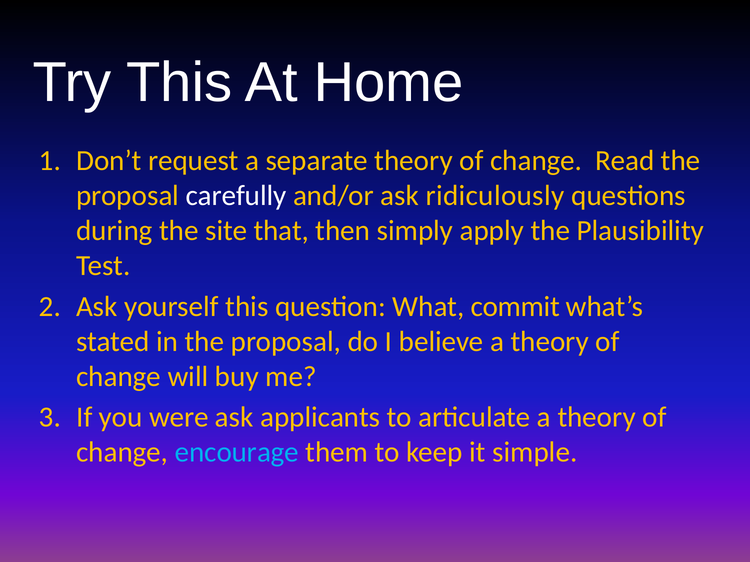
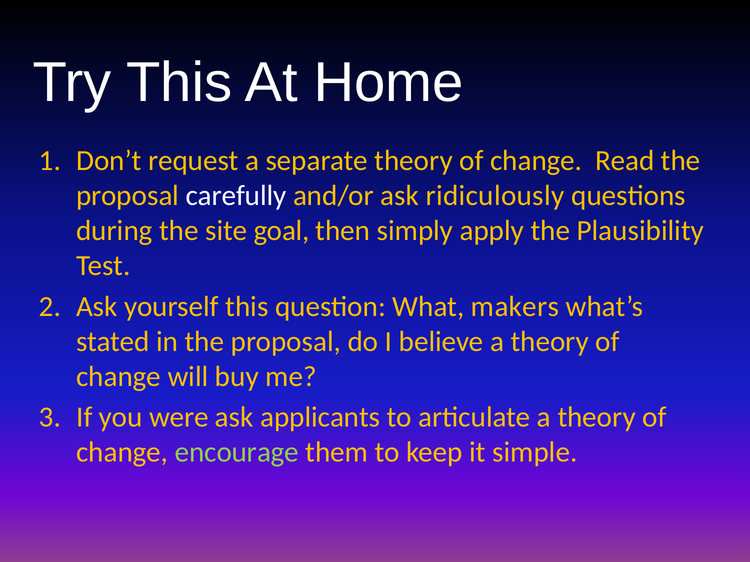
that: that -> goal
commit: commit -> makers
encourage colour: light blue -> light green
